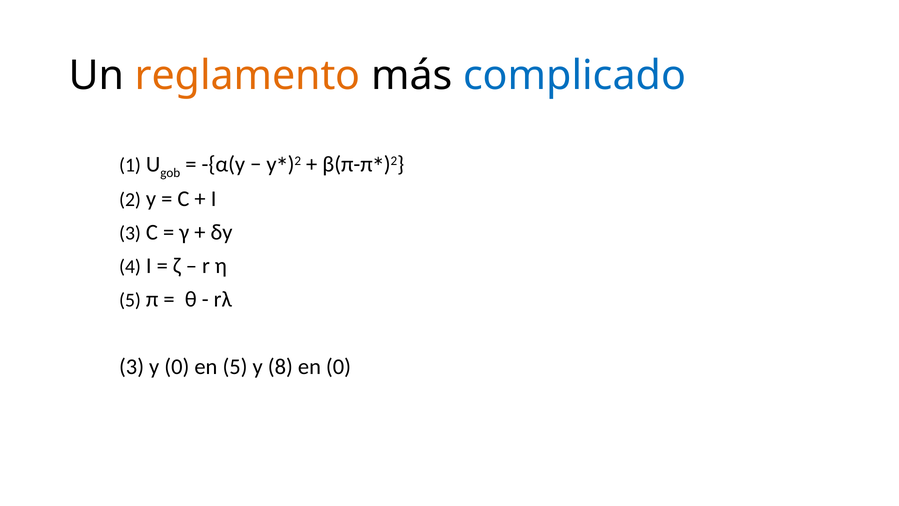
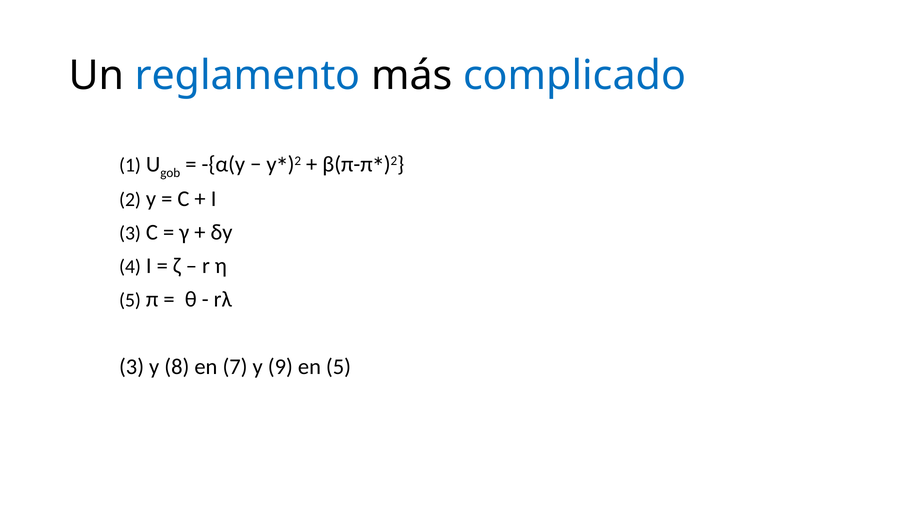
reglamento colour: orange -> blue
y 0: 0 -> 8
en 5: 5 -> 7
8: 8 -> 9
en 0: 0 -> 5
